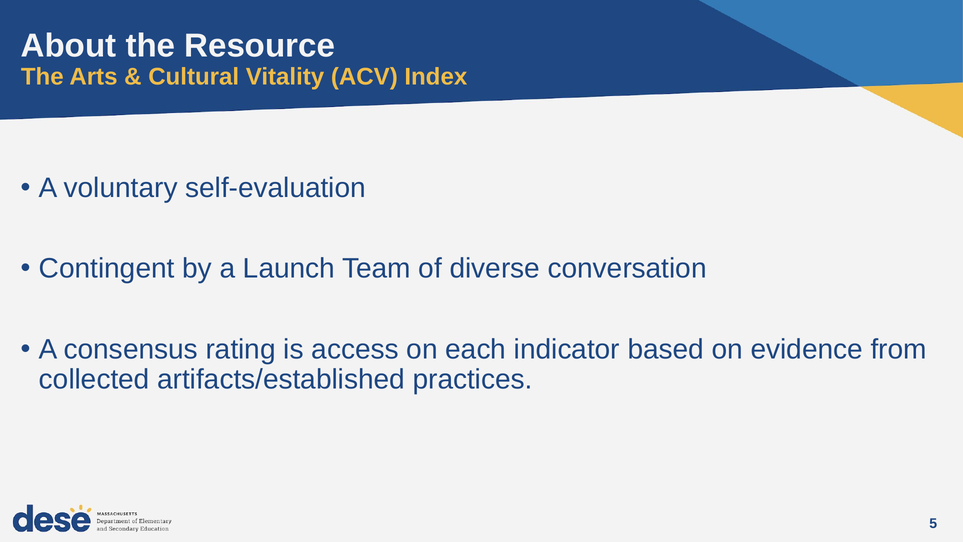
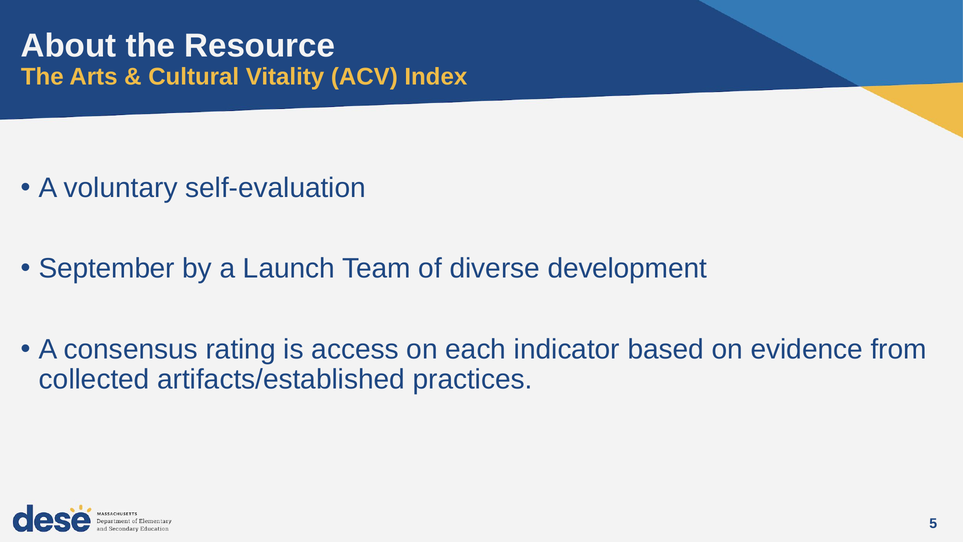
Contingent: Contingent -> September
conversation: conversation -> development
